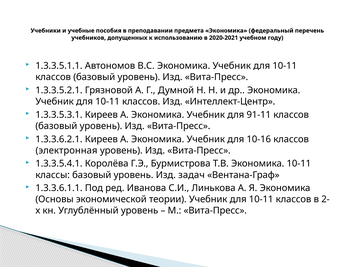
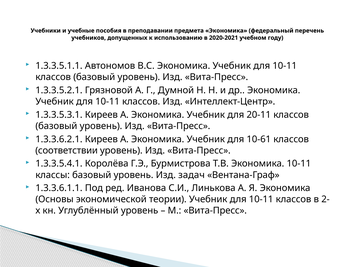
91-11: 91-11 -> 20-11
10-16: 10-16 -> 10-61
электронная: электронная -> соответствии
